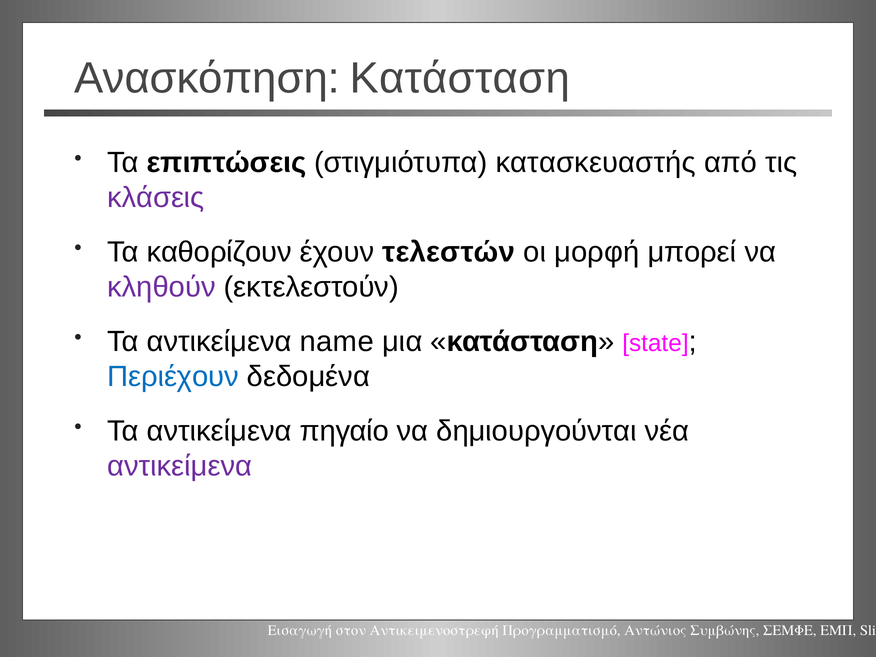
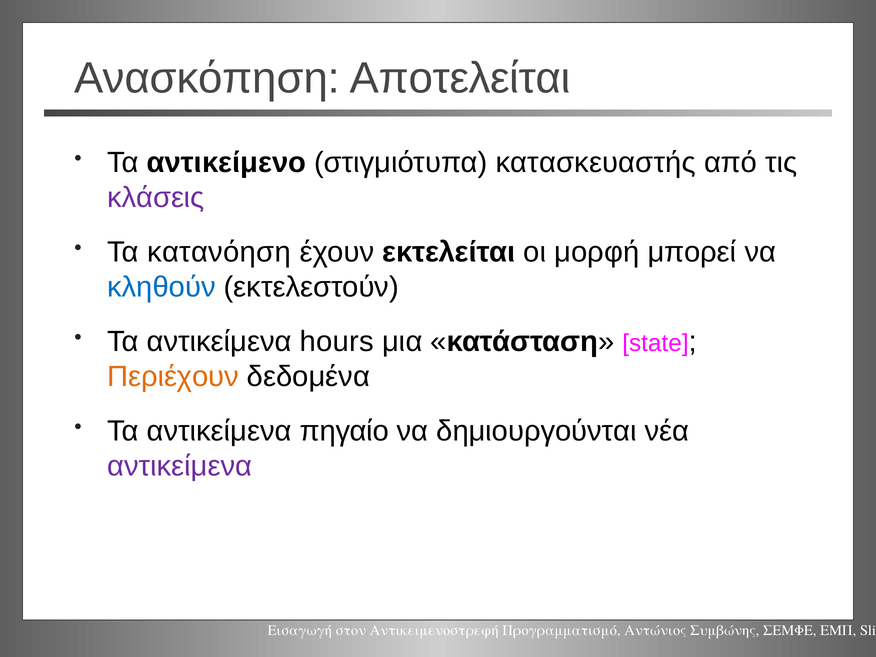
Ανασκόπηση Κατάσταση: Κατάσταση -> Αποτελείται
επιπτώσεις: επιπτώσεις -> αντικείμενο
καθορίζουν: καθορίζουν -> κατανόηση
τελεστών: τελεστών -> εκτελείται
κληθούν colour: purple -> blue
name: name -> hours
Περιέχουν colour: blue -> orange
